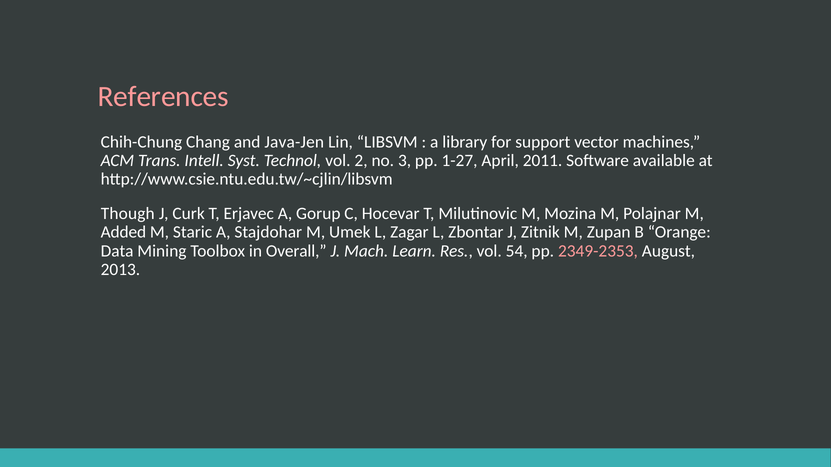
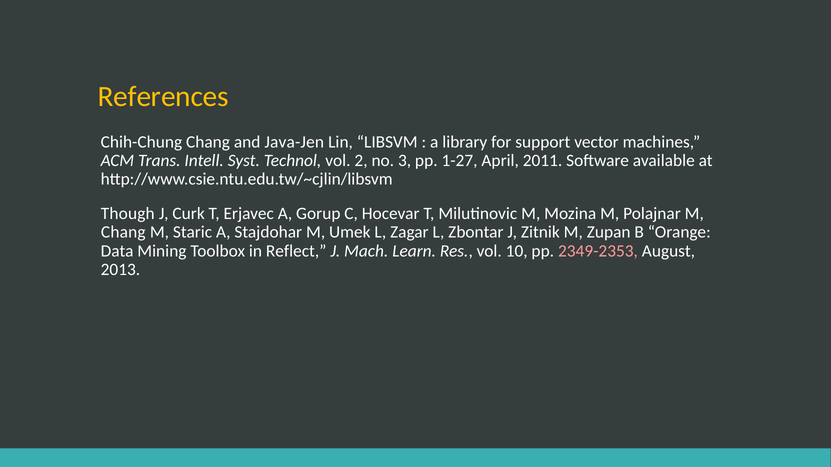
References colour: pink -> yellow
Added at (123, 232): Added -> Chang
Overall: Overall -> Reflect
54: 54 -> 10
